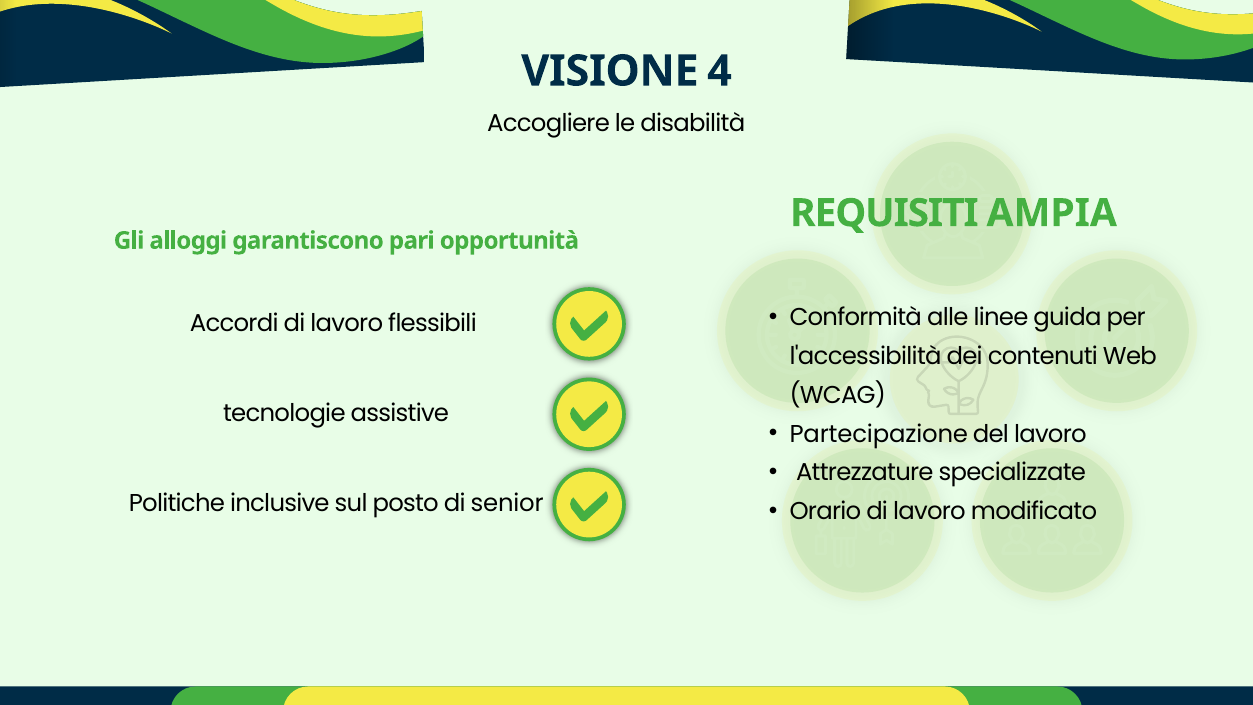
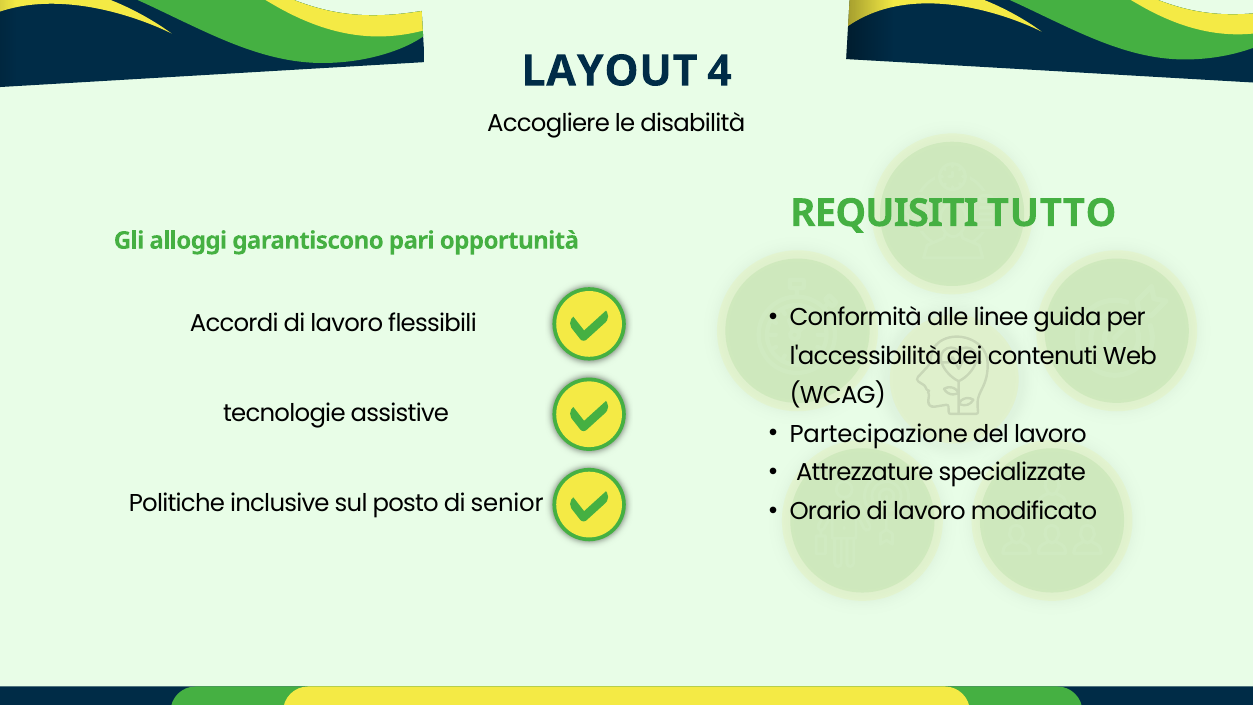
VISIONE: VISIONE -> LAYOUT
AMPIA: AMPIA -> TUTTO
